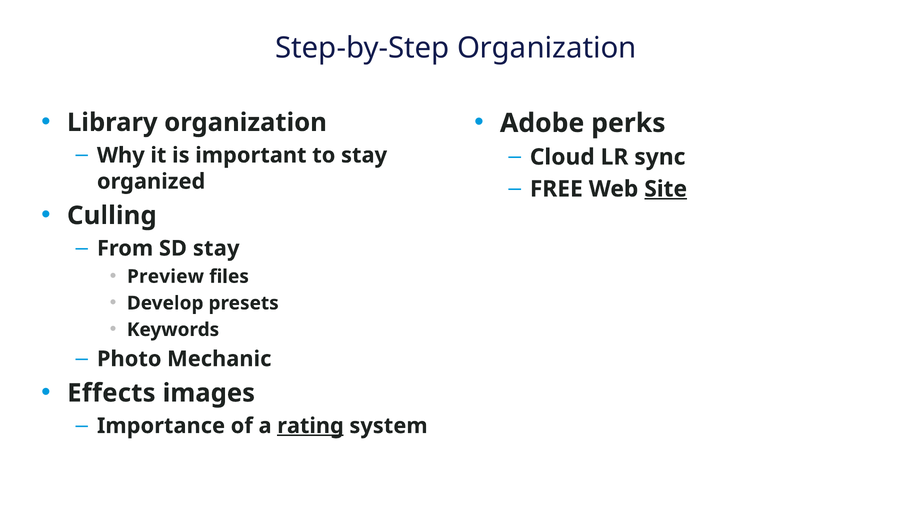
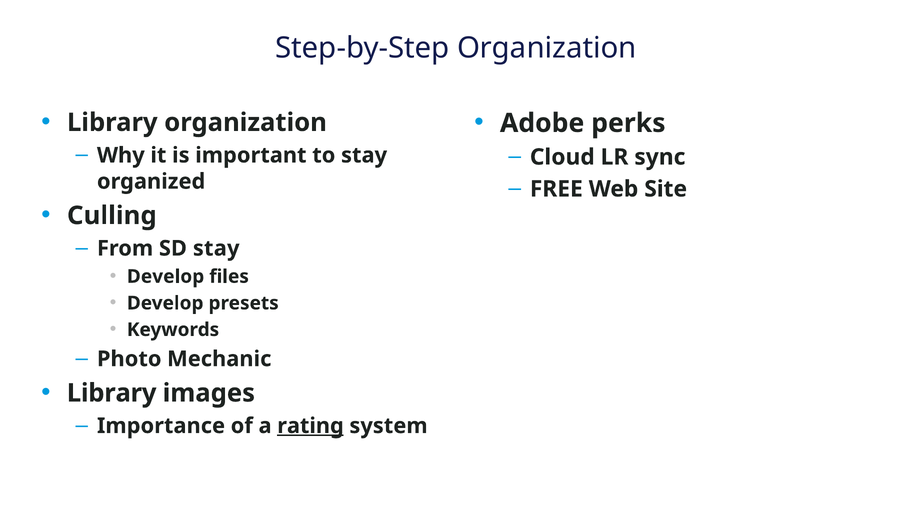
Site underline: present -> none
Preview at (165, 277): Preview -> Develop
Effects at (111, 393): Effects -> Library
